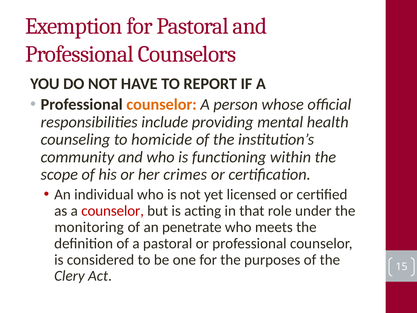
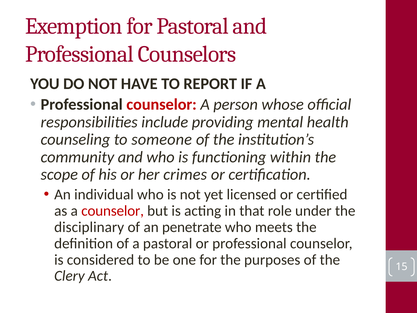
counselor at (162, 104) colour: orange -> red
homicide: homicide -> someone
monitoring: monitoring -> disciplinary
